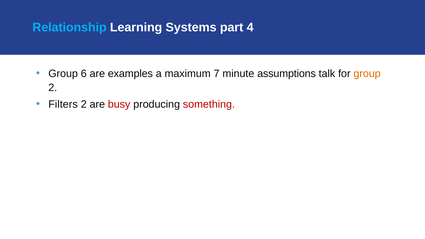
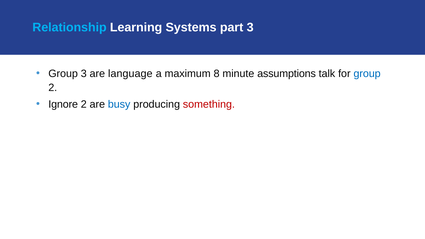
part 4: 4 -> 3
Group 6: 6 -> 3
examples: examples -> language
7: 7 -> 8
group at (367, 74) colour: orange -> blue
Filters: Filters -> Ignore
busy colour: red -> blue
